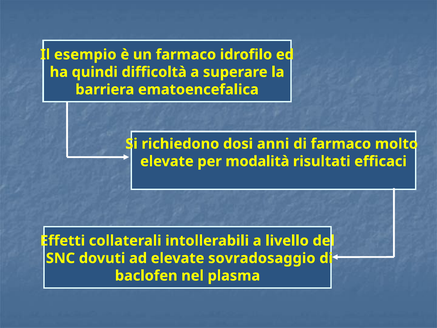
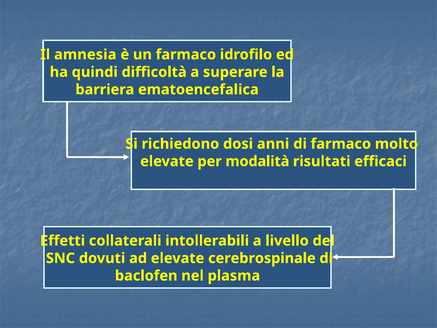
esempio: esempio -> amnesia
sovradosaggio: sovradosaggio -> cerebrospinale
